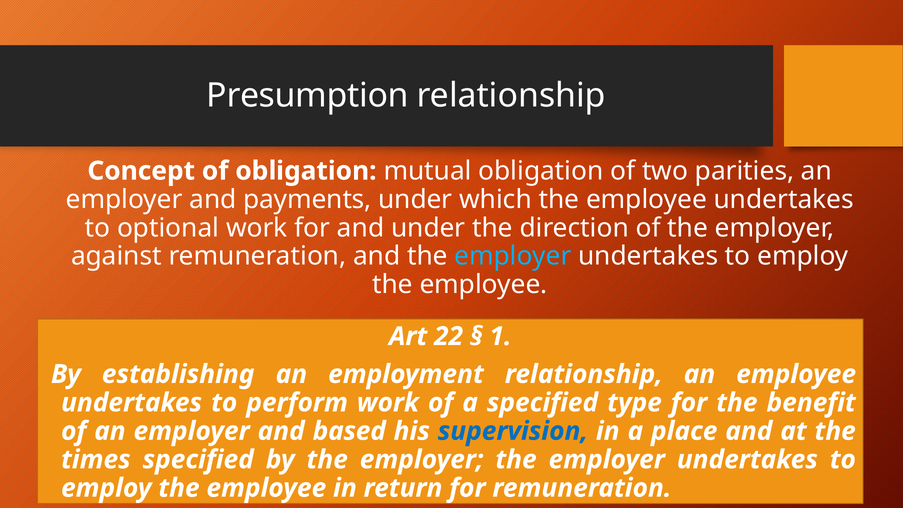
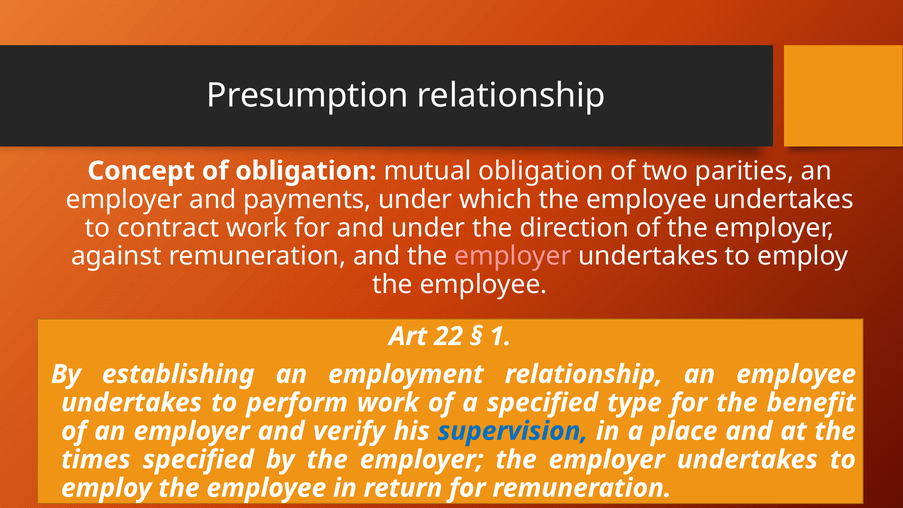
optional: optional -> contract
employer at (513, 256) colour: light blue -> pink
based: based -> verify
